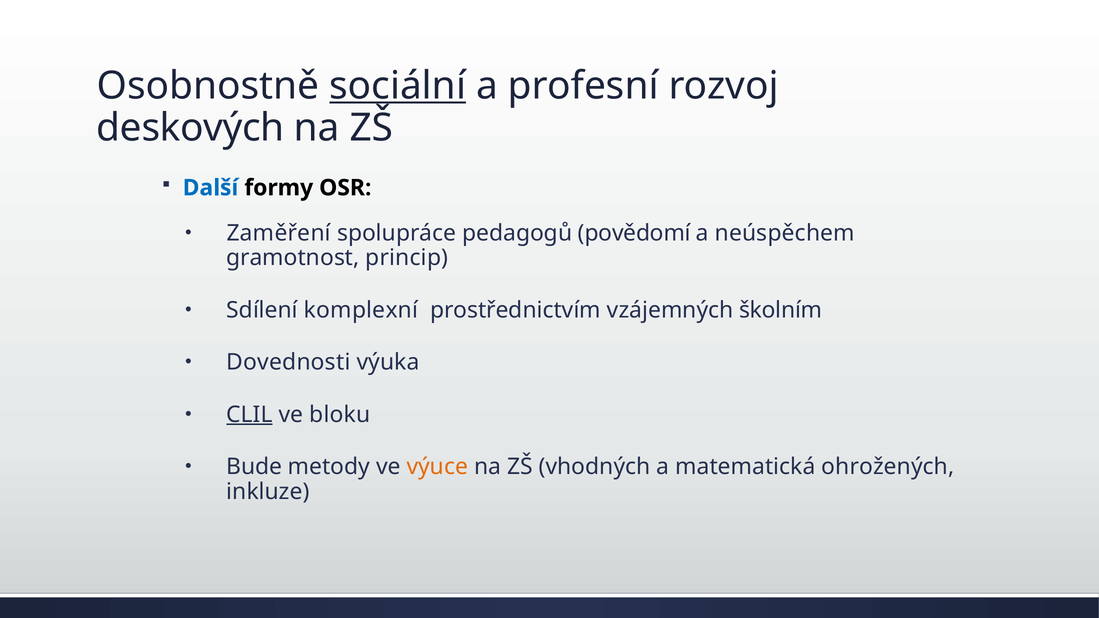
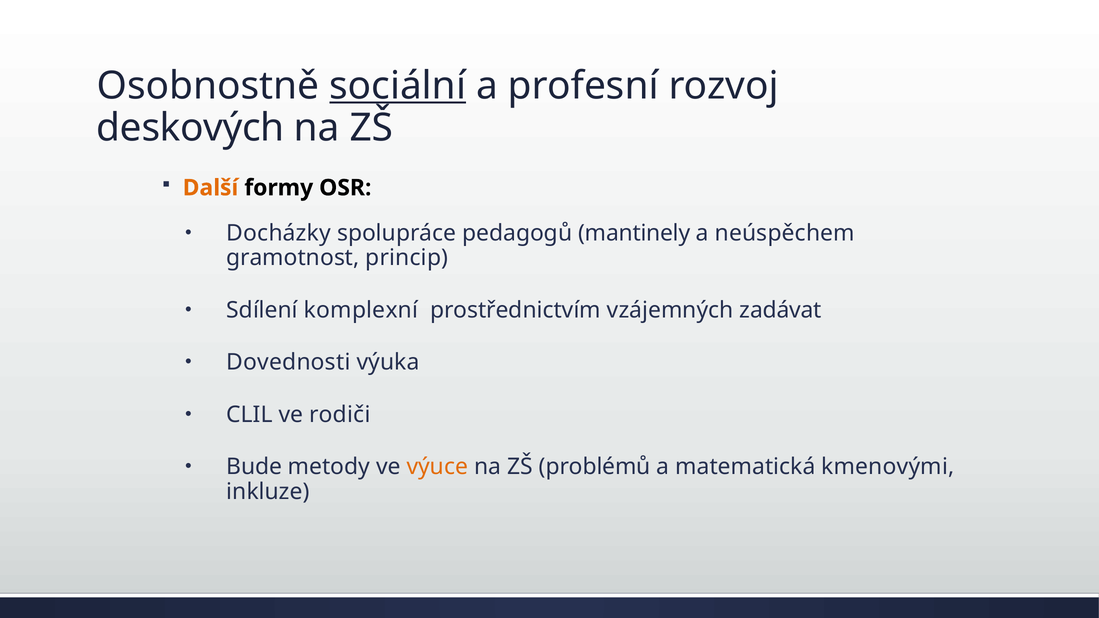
Další colour: blue -> orange
Zaměření: Zaměření -> Docházky
povědomí: povědomí -> mantinely
školním: školním -> zadávat
CLIL underline: present -> none
bloku: bloku -> rodiči
vhodných: vhodných -> problémů
ohrožených: ohrožených -> kmenovými
